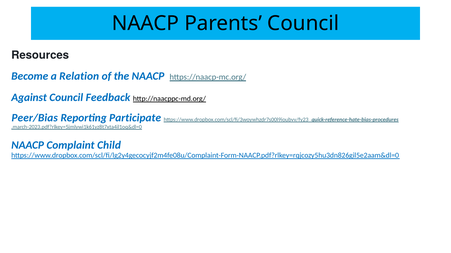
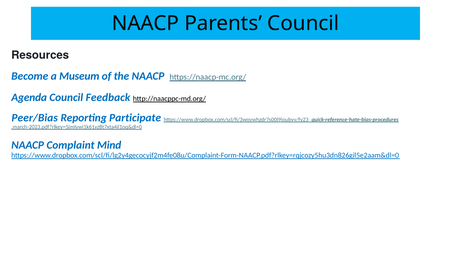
Relation: Relation -> Museum
Against: Against -> Agenda
Child: Child -> Mind
